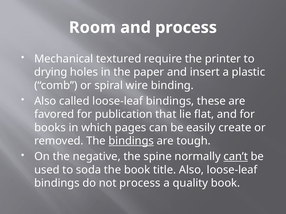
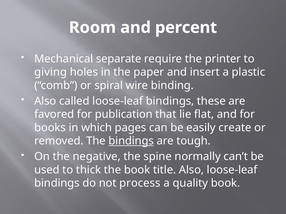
and process: process -> percent
textured: textured -> separate
drying: drying -> giving
can’t underline: present -> none
soda: soda -> thick
